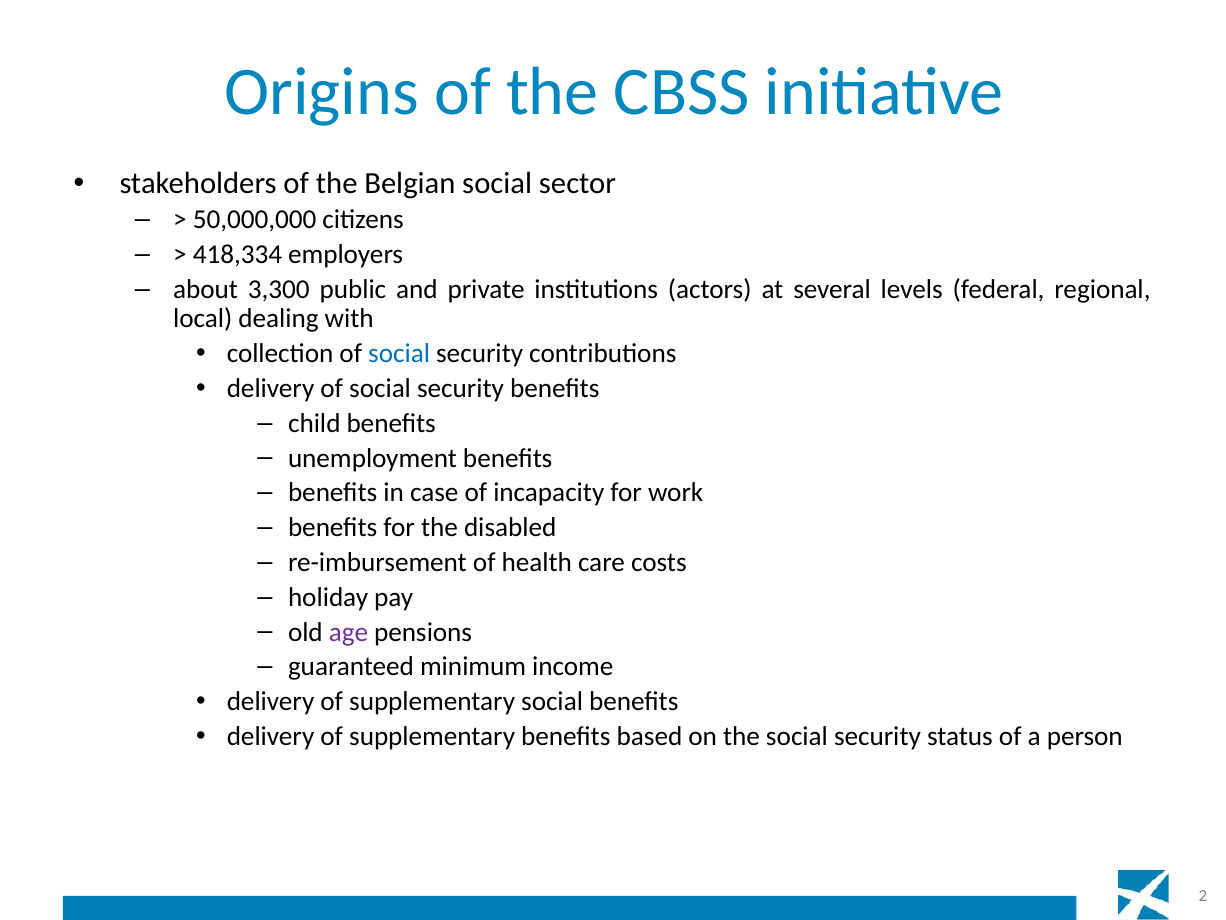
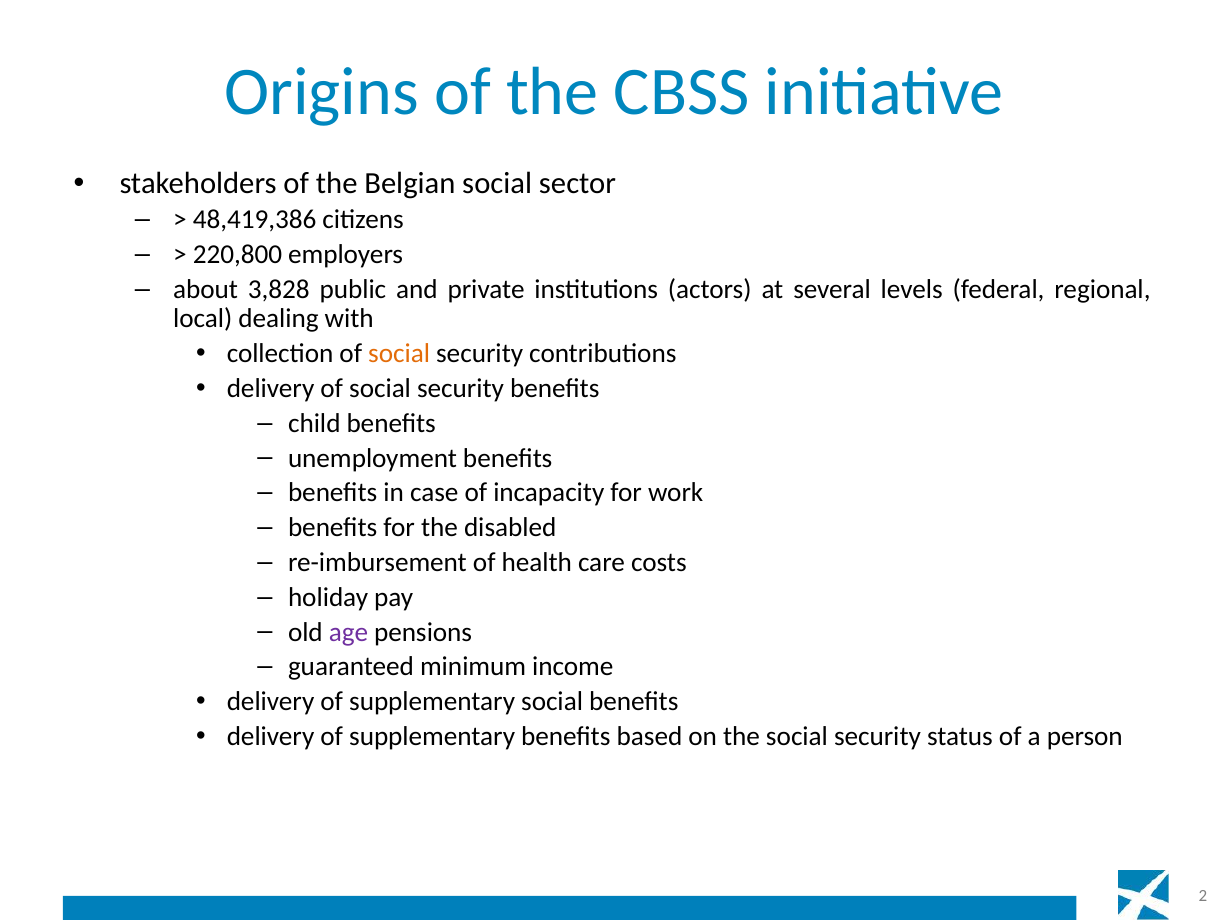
50,000,000: 50,000,000 -> 48,419,386
418,334: 418,334 -> 220,800
3,300: 3,300 -> 3,828
social at (399, 353) colour: blue -> orange
